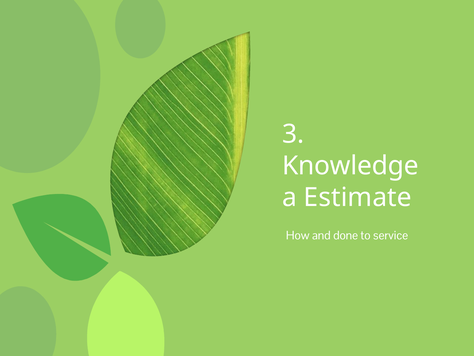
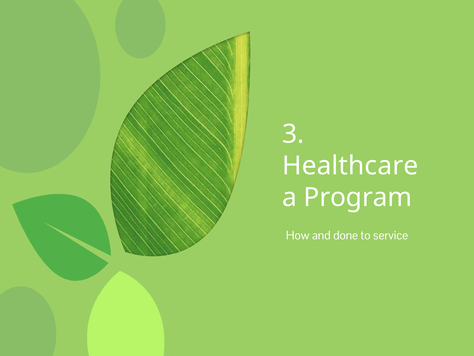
Knowledge: Knowledge -> Healthcare
Estimate: Estimate -> Program
